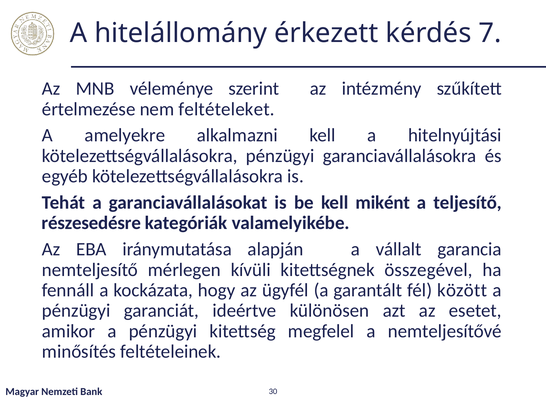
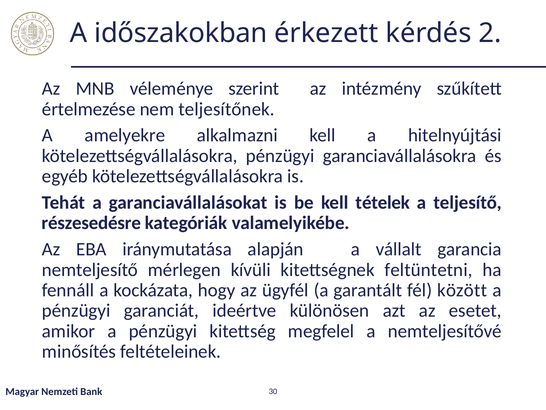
hitelállomány: hitelállomány -> időszakokban
7: 7 -> 2
feltételeket: feltételeket -> teljesítőnek
miként: miként -> tételek
összegével: összegével -> feltüntetni
